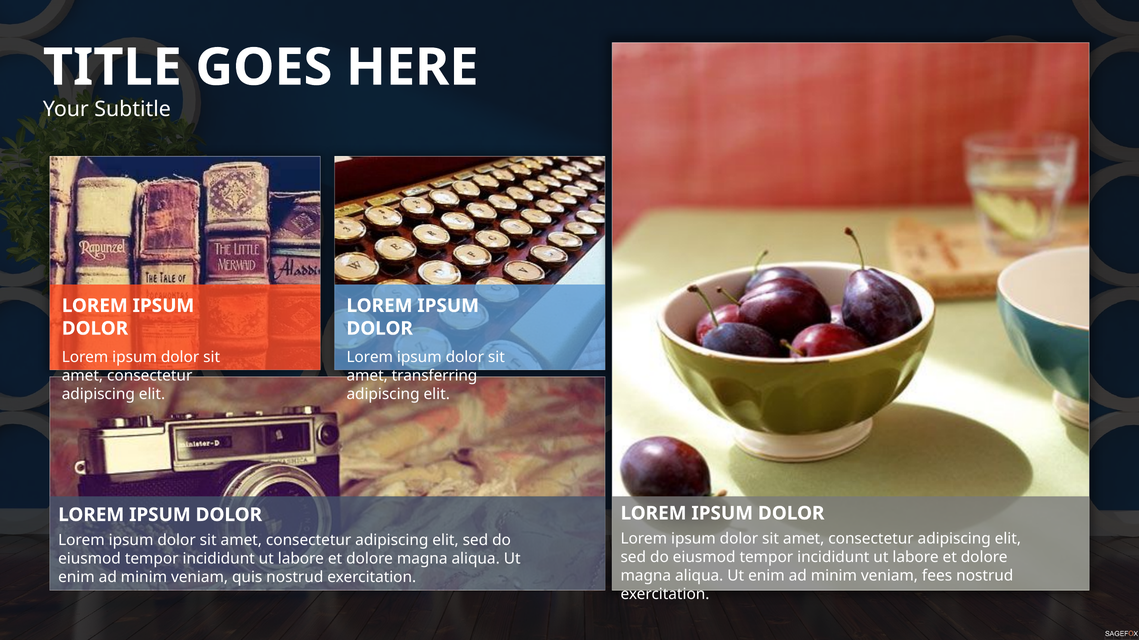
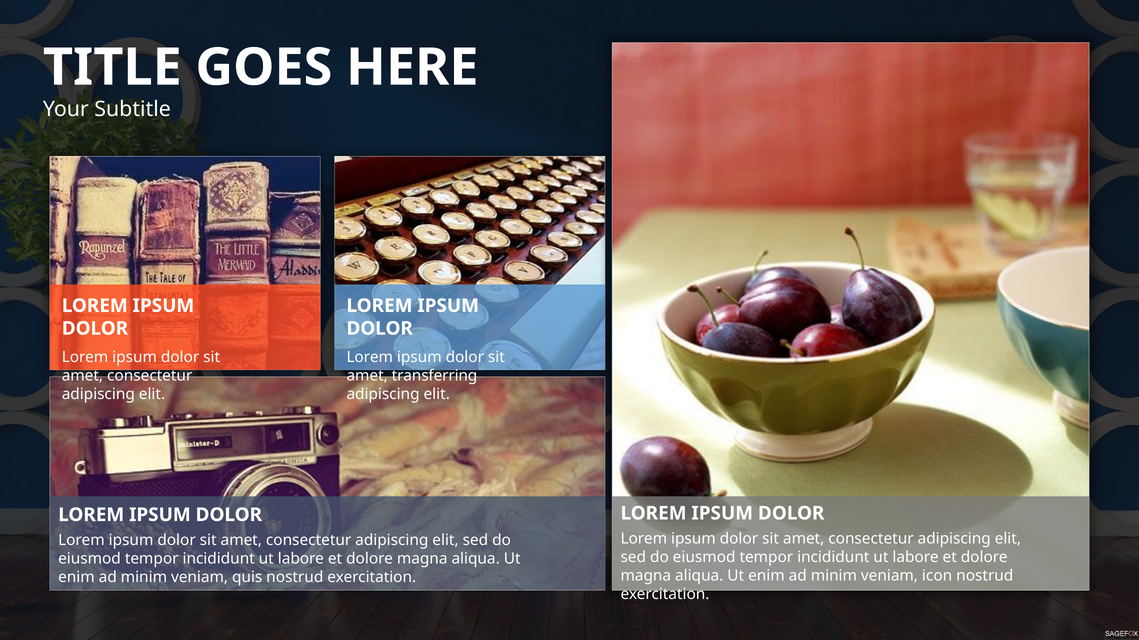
fees: fees -> icon
